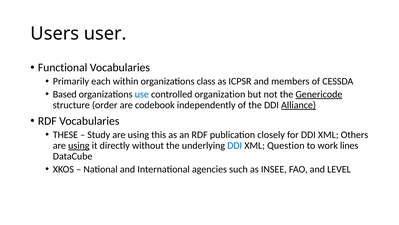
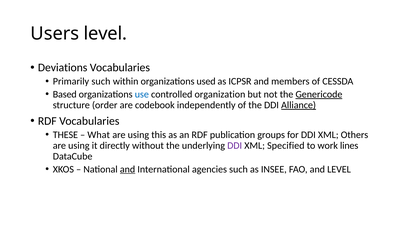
Users user: user -> level
Functional: Functional -> Deviations
Primarily each: each -> such
class: class -> used
Study: Study -> What
closely: closely -> groups
using at (79, 145) underline: present -> none
DDI at (235, 145) colour: blue -> purple
Question: Question -> Specified
and at (128, 169) underline: none -> present
